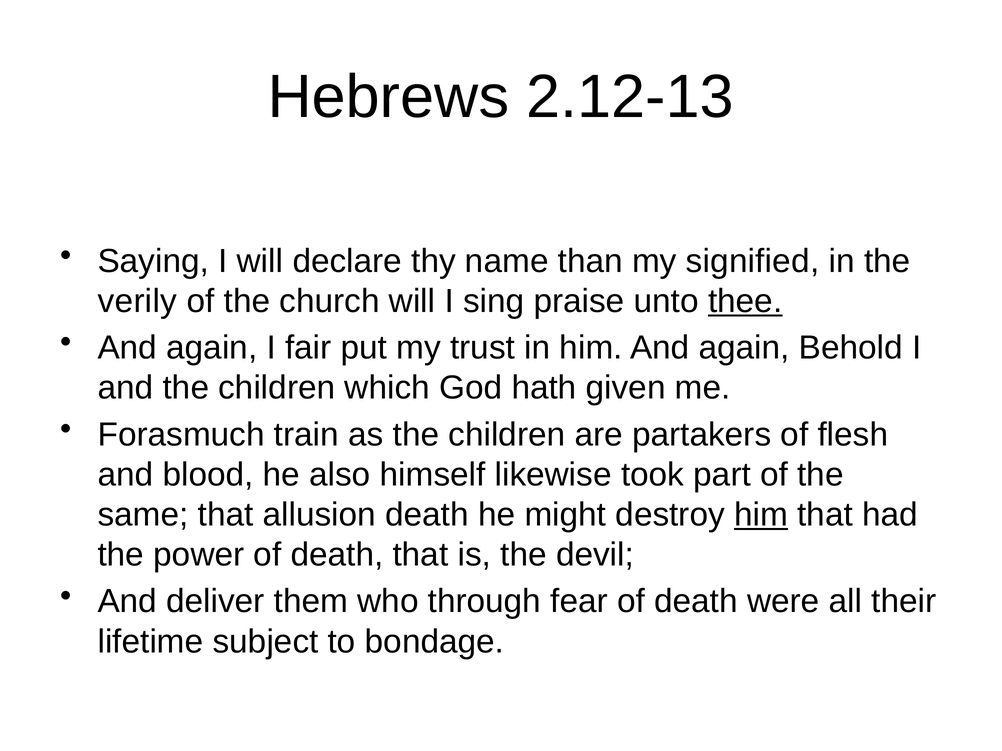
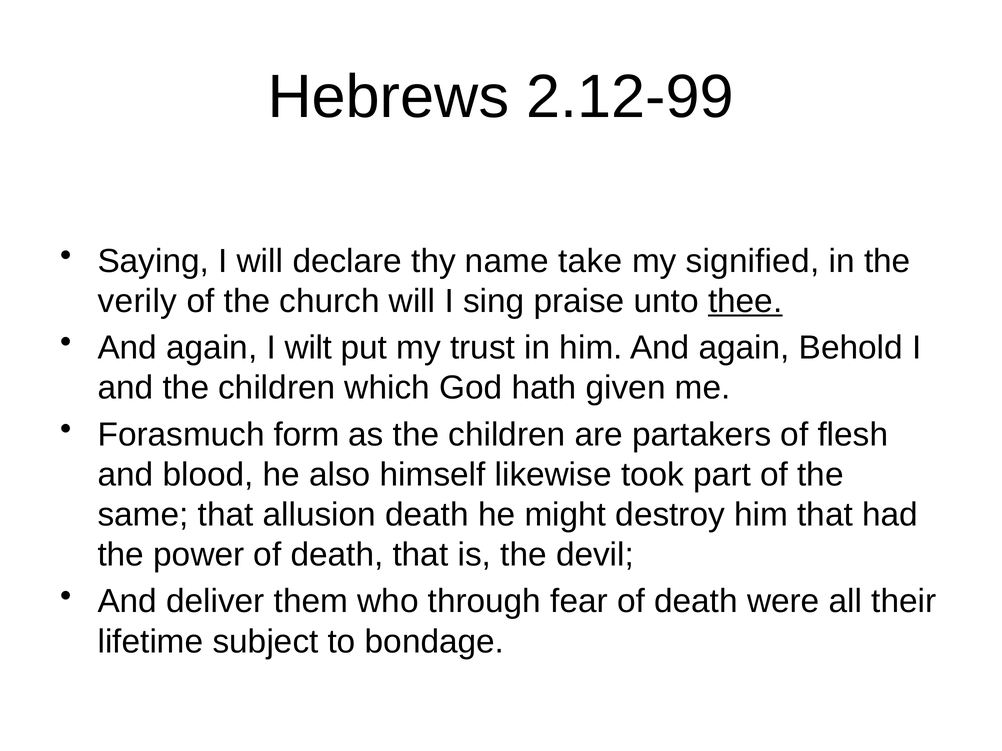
2.12-13: 2.12-13 -> 2.12-99
than: than -> take
fair: fair -> wilt
train: train -> form
him at (761, 515) underline: present -> none
